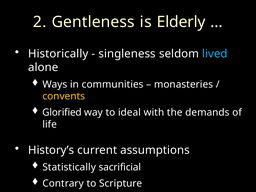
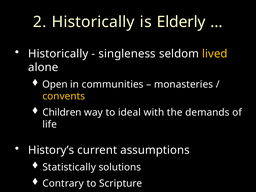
2 Gentleness: Gentleness -> Historically
lived colour: light blue -> yellow
Ways: Ways -> Open
Glorified: Glorified -> Children
sacrificial: sacrificial -> solutions
